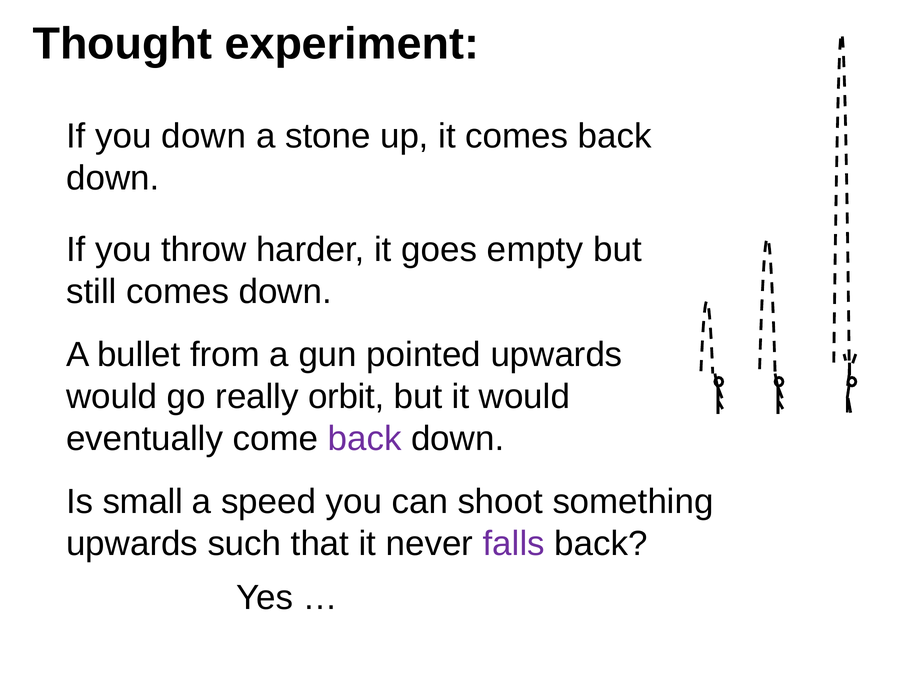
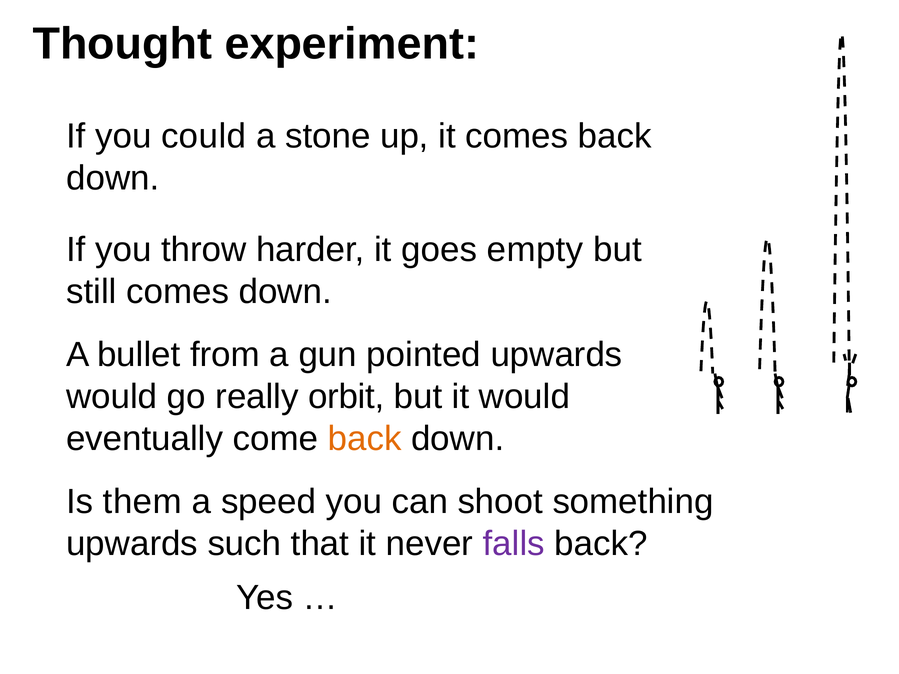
you down: down -> could
back at (365, 439) colour: purple -> orange
small: small -> them
